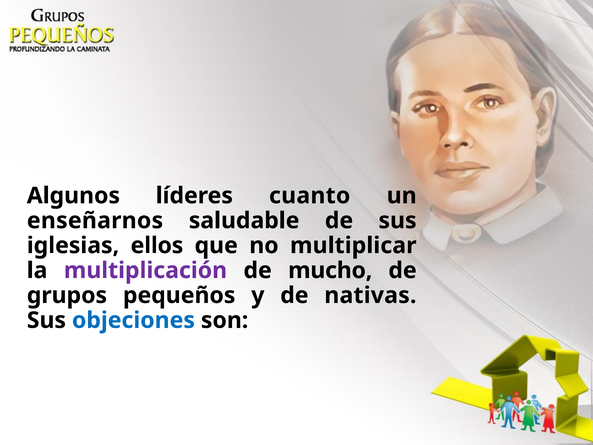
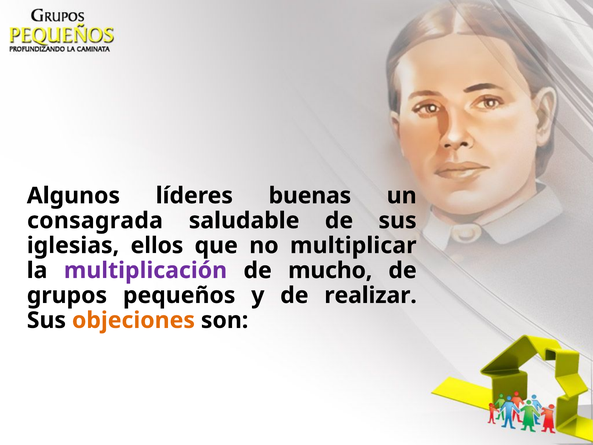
cuanto: cuanto -> buenas
enseñarnos: enseñarnos -> consagrada
nativas: nativas -> realizar
objeciones colour: blue -> orange
